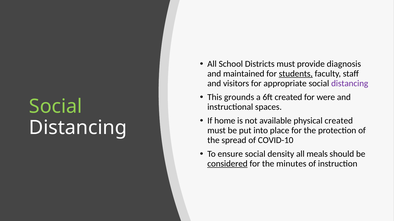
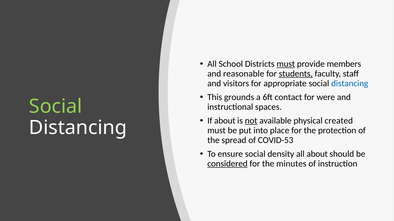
must at (286, 64) underline: none -> present
diagnosis: diagnosis -> members
maintained: maintained -> reasonable
distancing at (350, 84) colour: purple -> blue
6ft created: created -> contact
If home: home -> about
not underline: none -> present
COVID-10: COVID-10 -> COVID-53
all meals: meals -> about
